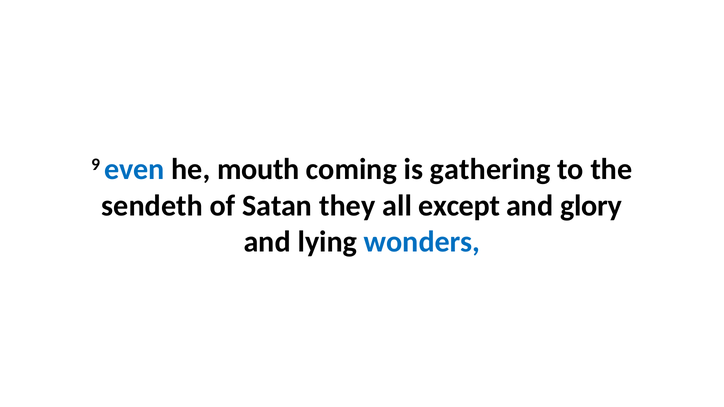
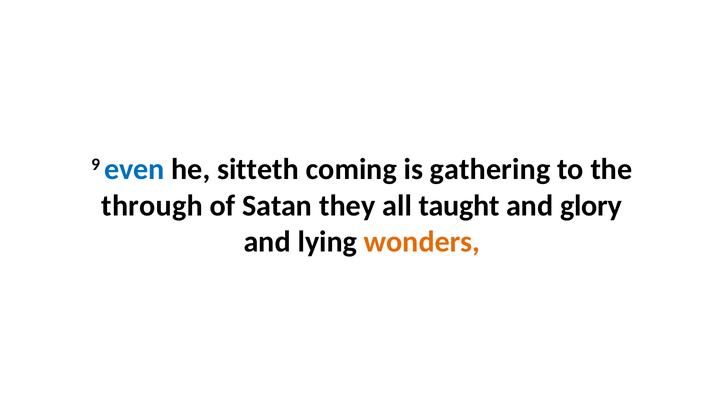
mouth: mouth -> sitteth
sendeth: sendeth -> through
except: except -> taught
wonders colour: blue -> orange
